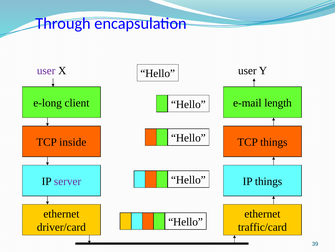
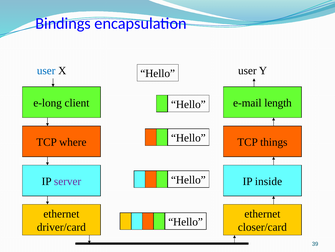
Through: Through -> Bindings
user at (46, 71) colour: purple -> blue
inside: inside -> where
IP things: things -> inside
traffic/card: traffic/card -> closer/card
